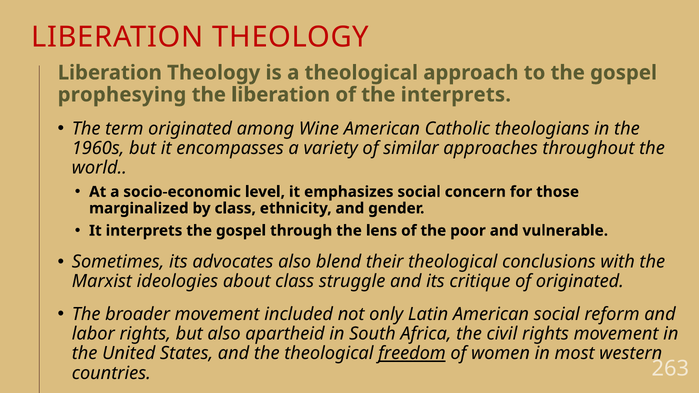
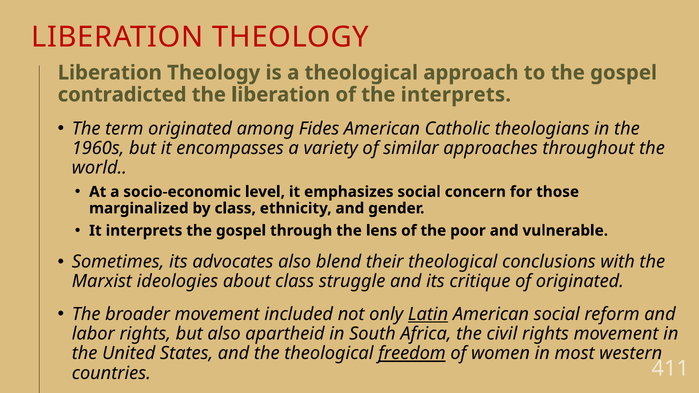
prophesying: prophesying -> contradicted
Wine: Wine -> Fides
Latin underline: none -> present
263: 263 -> 411
